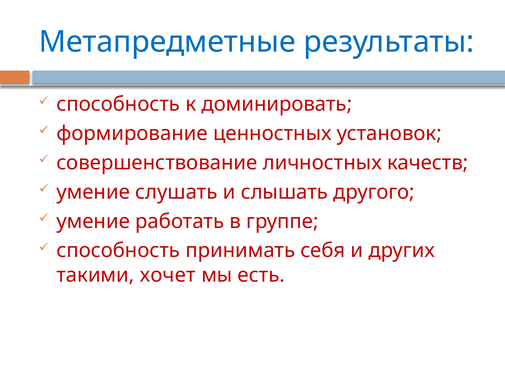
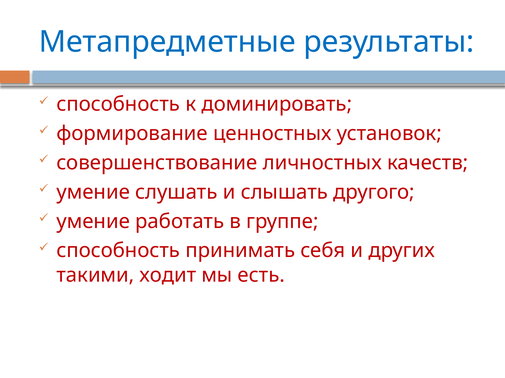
хочет: хочет -> ходит
